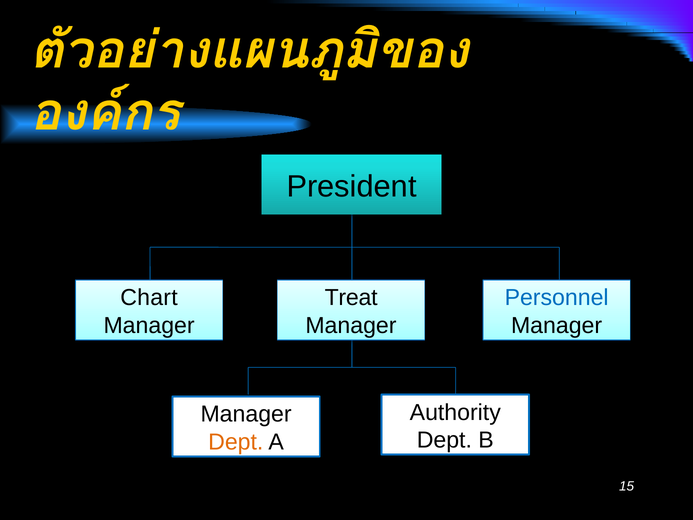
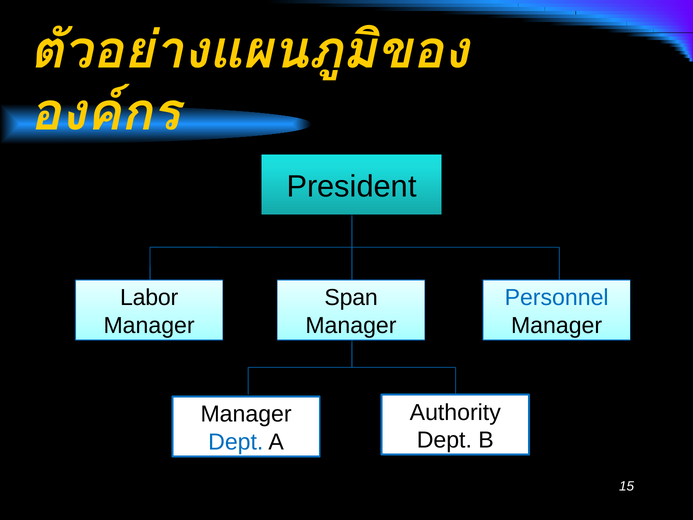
Chart: Chart -> Labor
Treat: Treat -> Span
Dept at (236, 442) colour: orange -> blue
